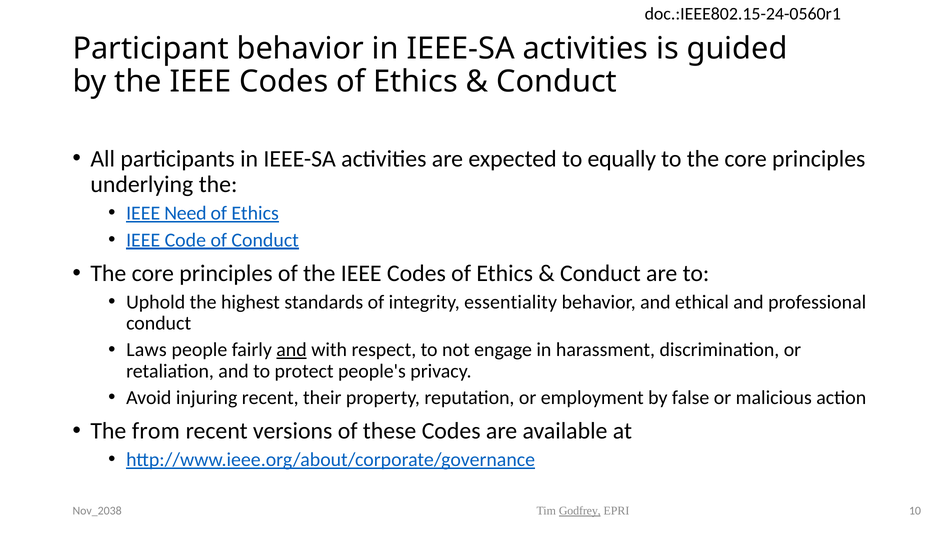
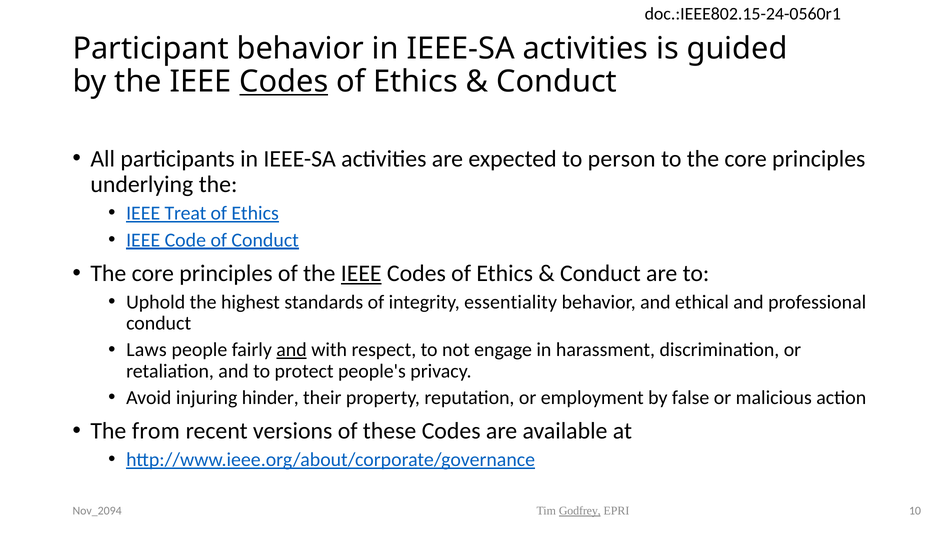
Codes at (284, 82) underline: none -> present
equally: equally -> person
Need: Need -> Treat
IEEE at (361, 274) underline: none -> present
injuring recent: recent -> hinder
Nov_2038: Nov_2038 -> Nov_2094
